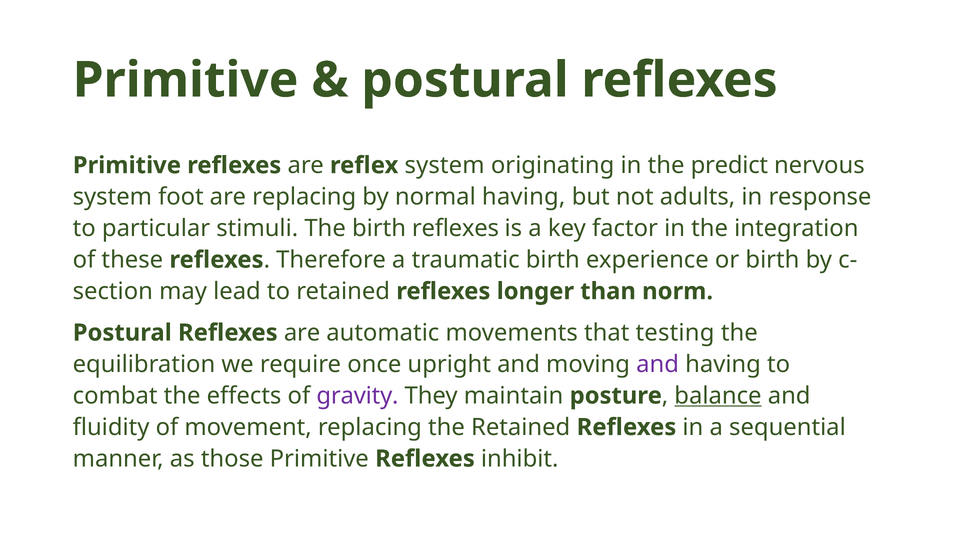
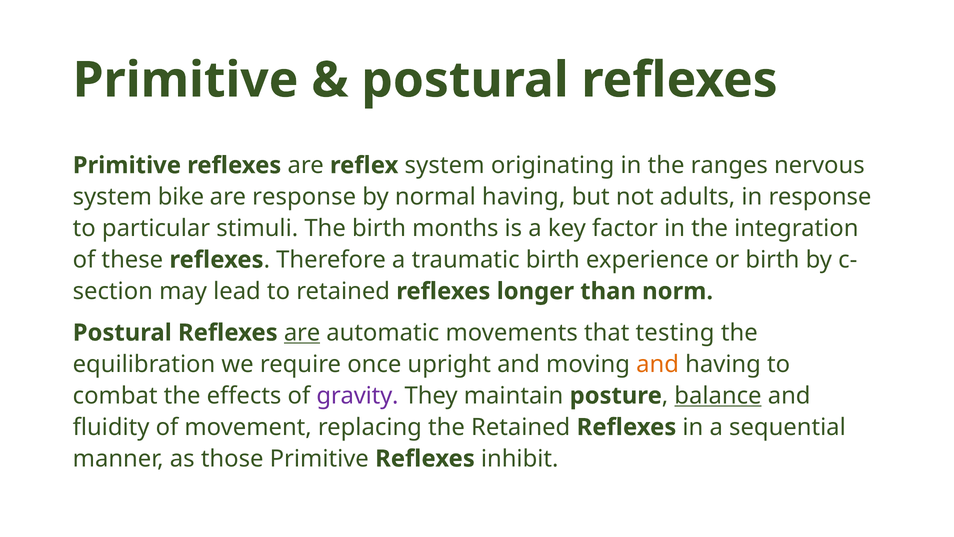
predict: predict -> ranges
foot: foot -> bike
are replacing: replacing -> response
birth reflexes: reflexes -> months
are at (302, 333) underline: none -> present
and at (658, 364) colour: purple -> orange
